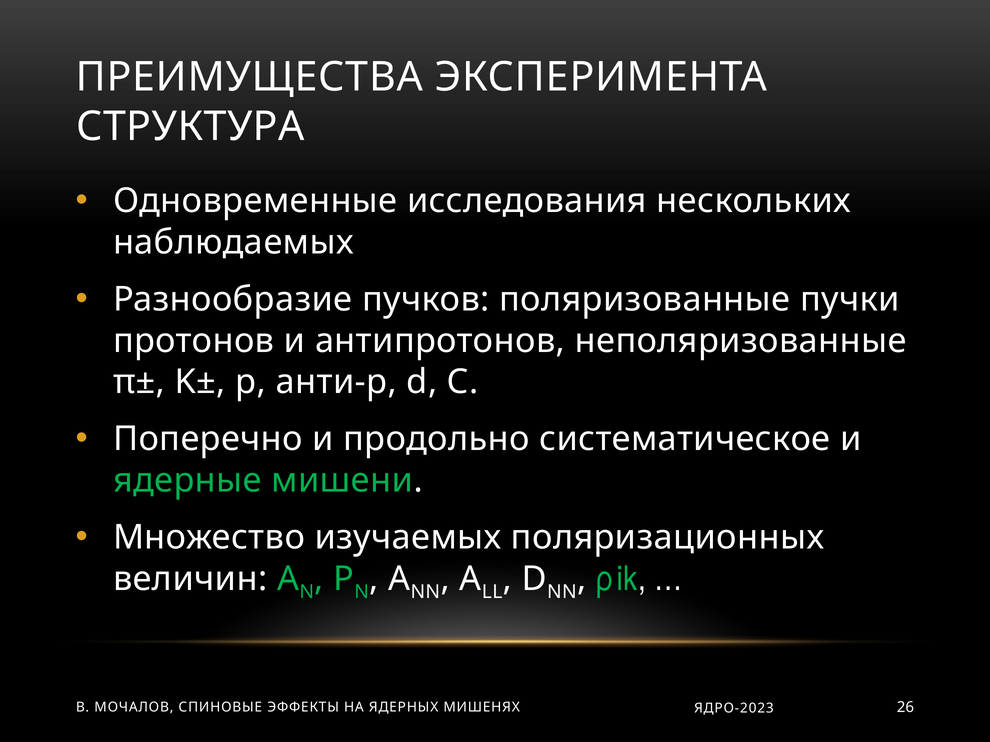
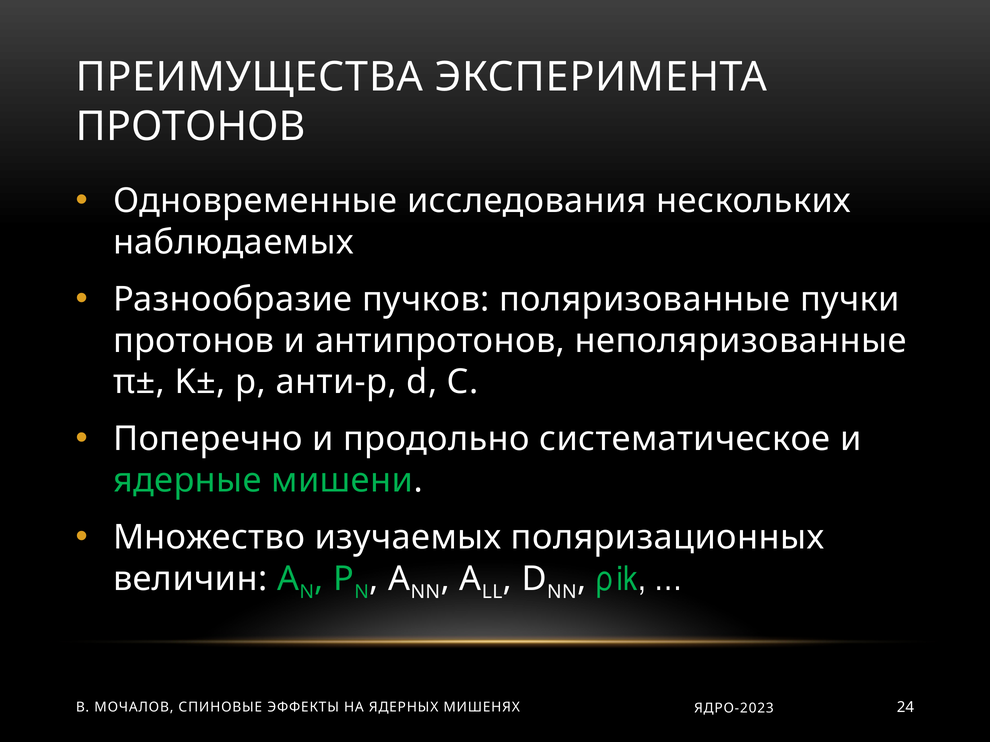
СТРУКТУРА at (190, 127): СТРУКТУРА -> ПРОТОНОВ
26: 26 -> 24
